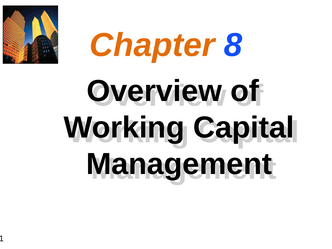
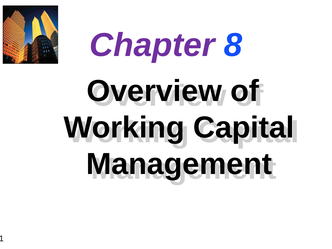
Chapter colour: orange -> purple
